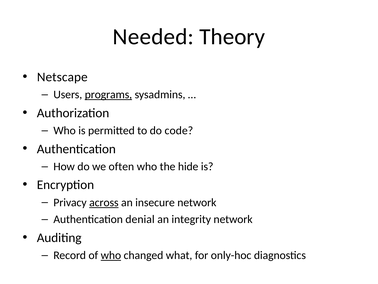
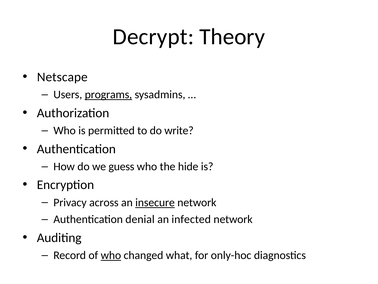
Needed: Needed -> Decrypt
code: code -> write
often: often -> guess
across underline: present -> none
insecure underline: none -> present
integrity: integrity -> infected
